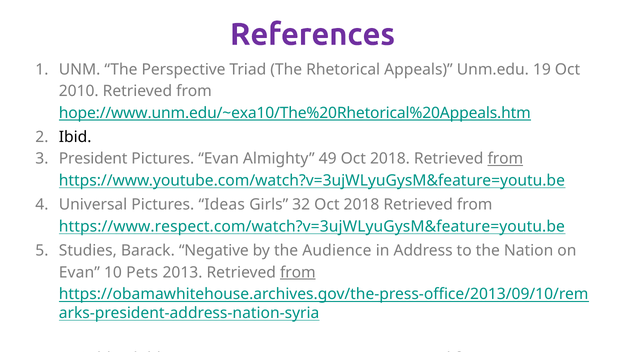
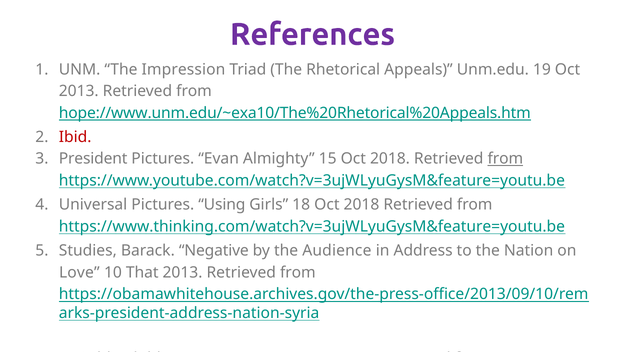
Perspective: Perspective -> Impression
2010 at (79, 91): 2010 -> 2013
Ibid colour: black -> red
49: 49 -> 15
Ideas: Ideas -> Using
32: 32 -> 18
https://www.respect.com/watch?v=3ujWLyuGysM&feature=youtu.be: https://www.respect.com/watch?v=3ujWLyuGysM&feature=youtu.be -> https://www.thinking.com/watch?v=3ujWLyuGysM&feature=youtu.be
Evan at (79, 272): Evan -> Love
Pets: Pets -> That
from at (298, 272) underline: present -> none
